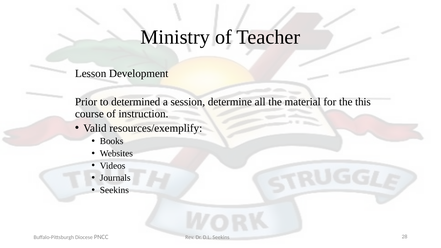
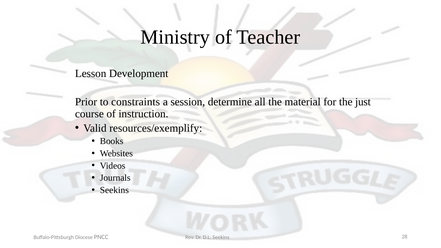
determined: determined -> constraints
this: this -> just
